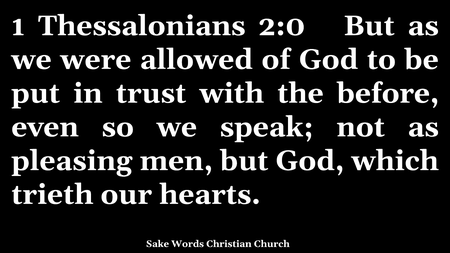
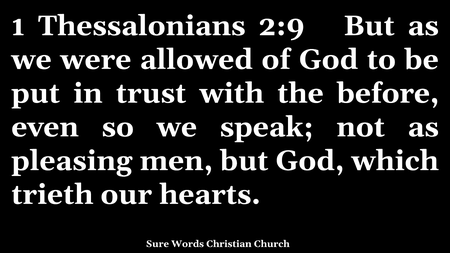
2:0: 2:0 -> 2:9
Sake: Sake -> Sure
